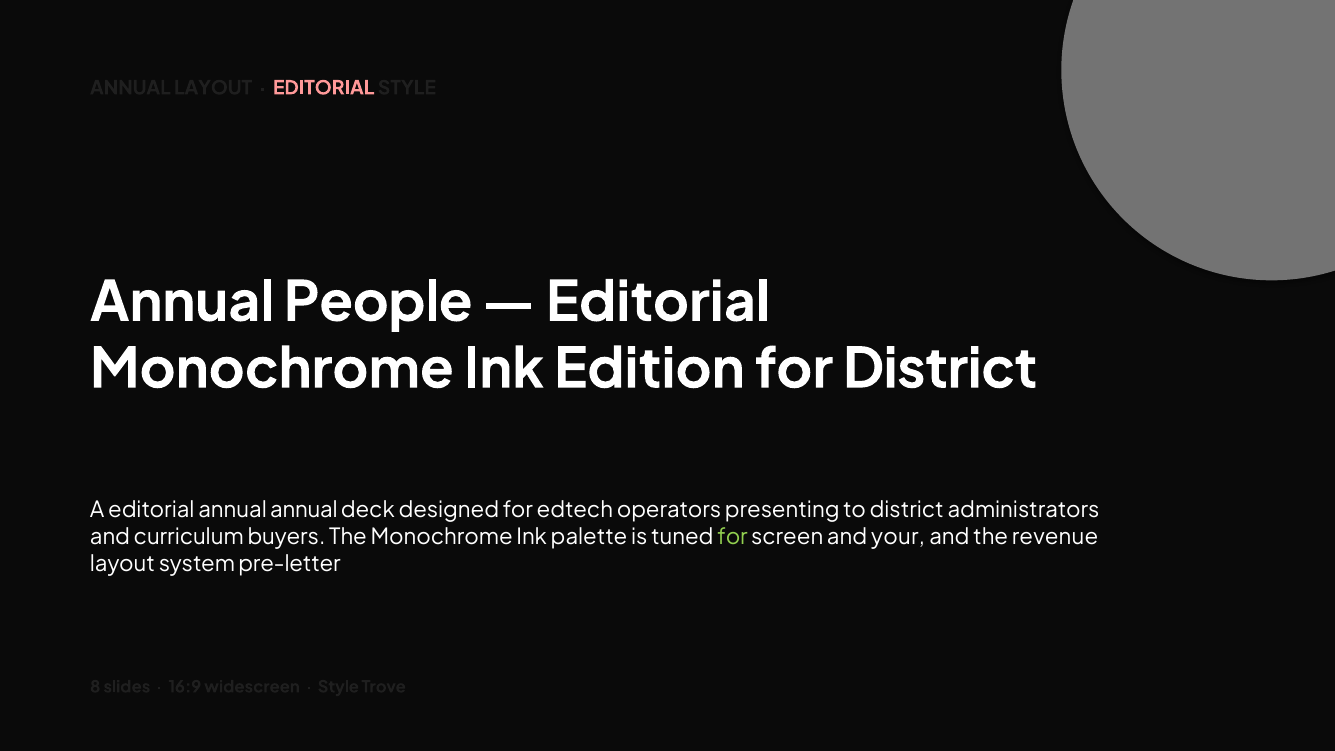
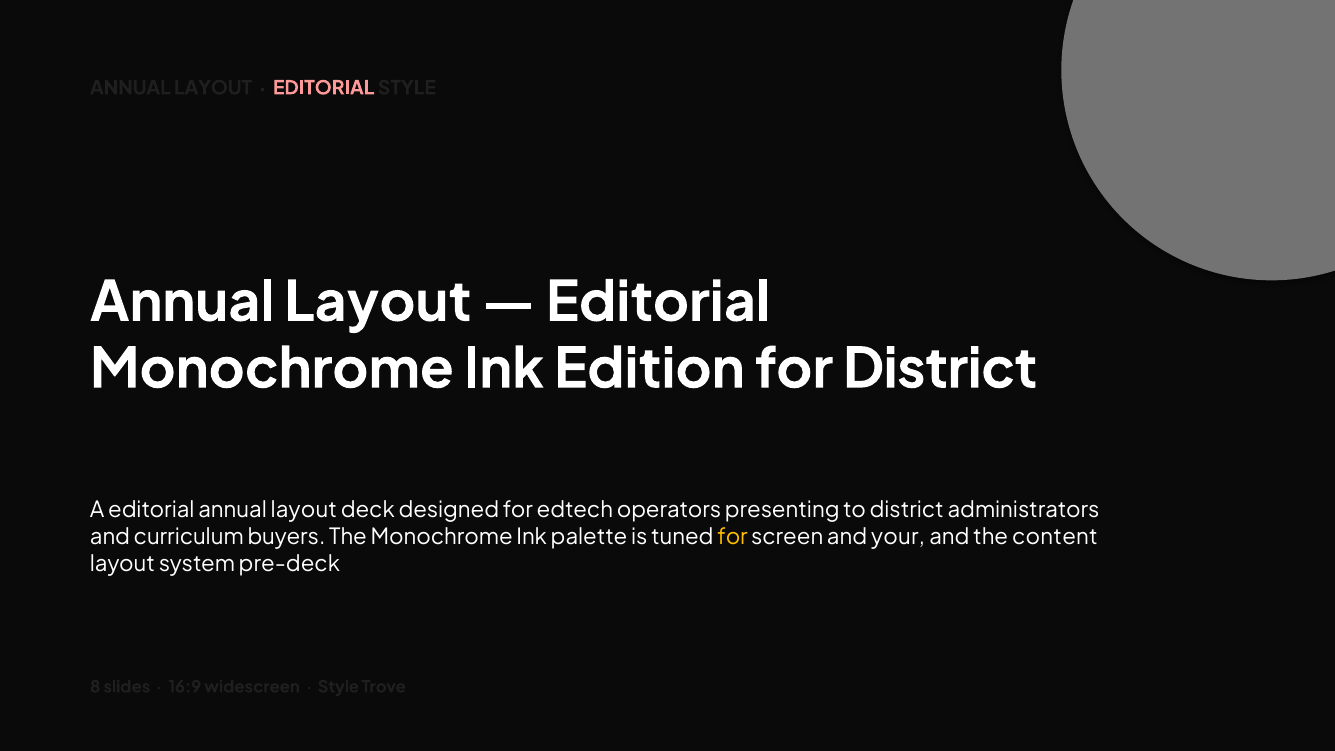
People at (378, 302): People -> Layout
editorial annual annual: annual -> layout
for at (732, 537) colour: light green -> yellow
revenue: revenue -> content
pre-letter: pre-letter -> pre-deck
